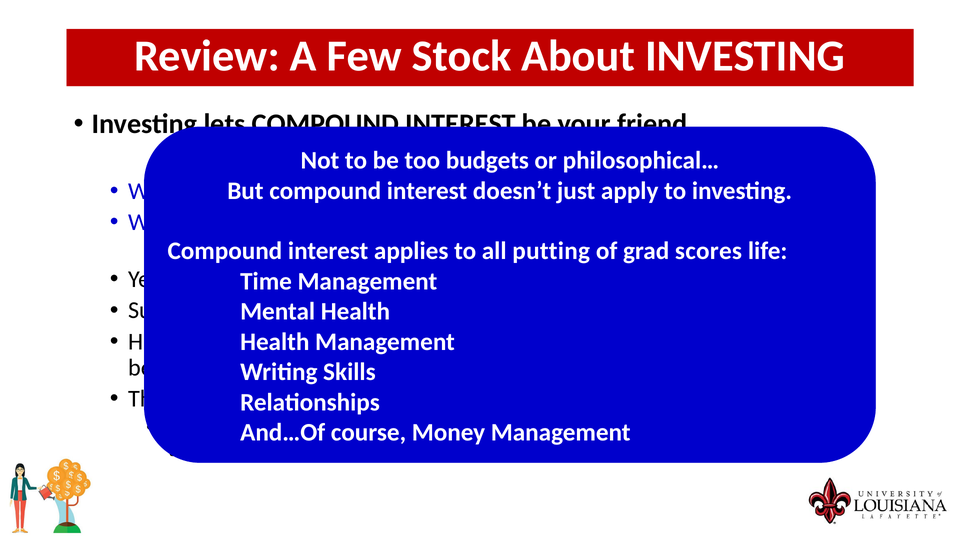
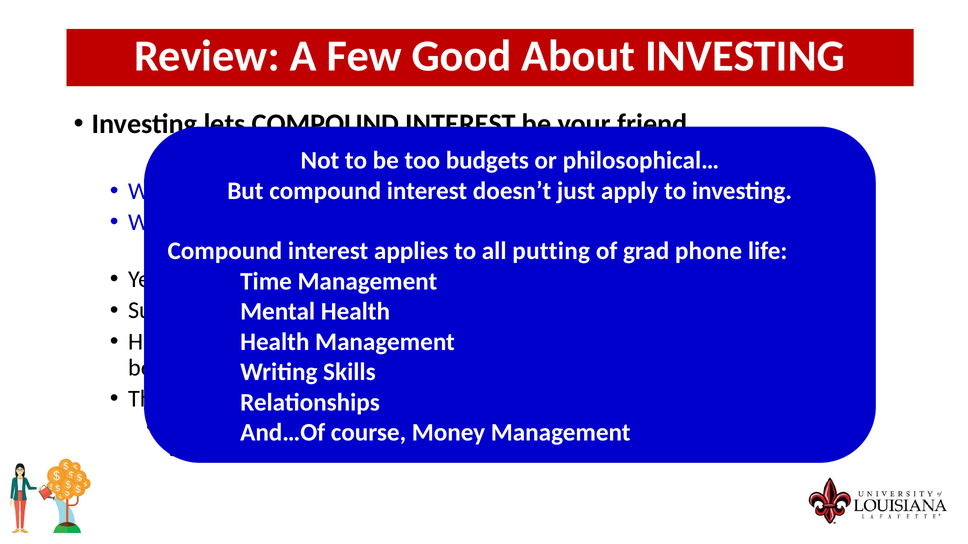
Few Stock: Stock -> Good
scores: scores -> phone
